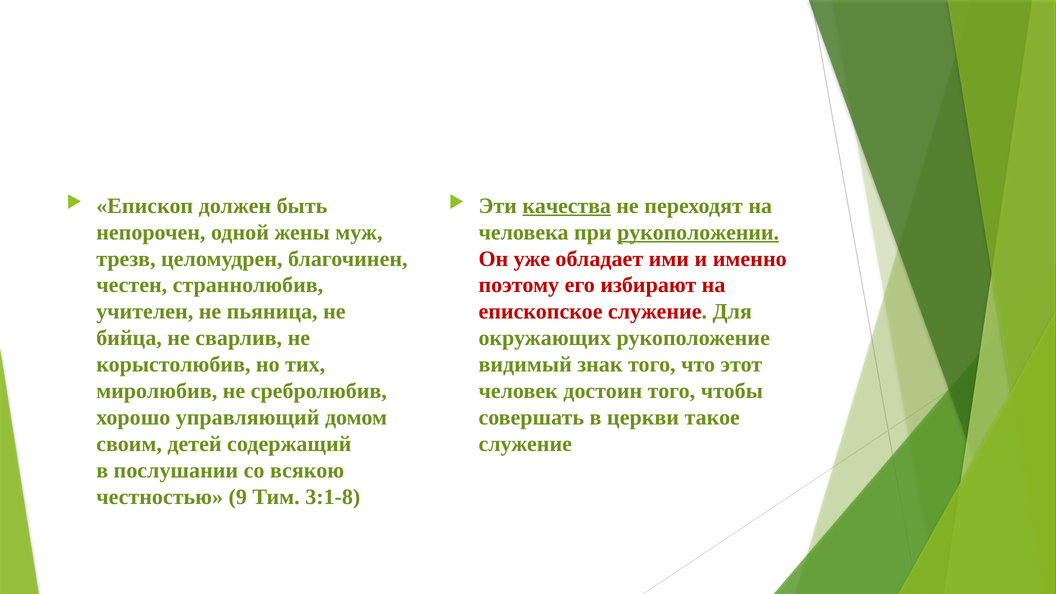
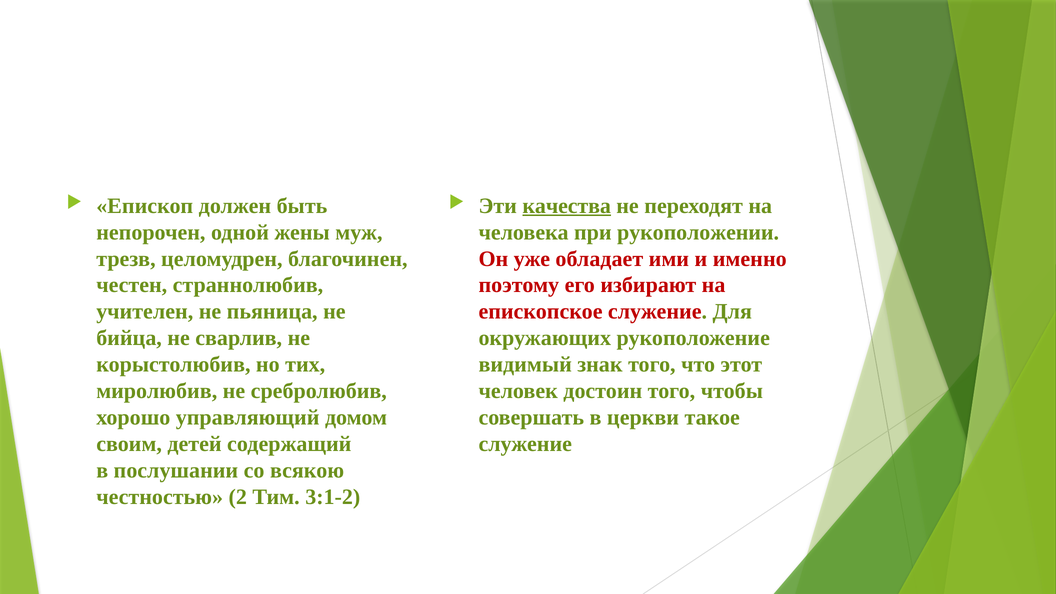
рукоположении underline: present -> none
9: 9 -> 2
3:1-8: 3:1-8 -> 3:1-2
